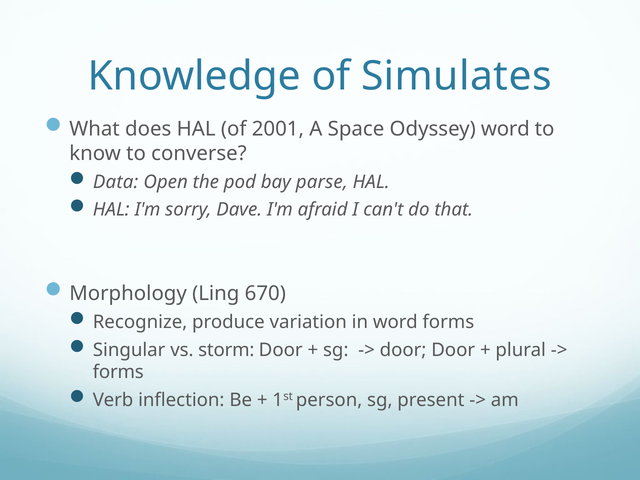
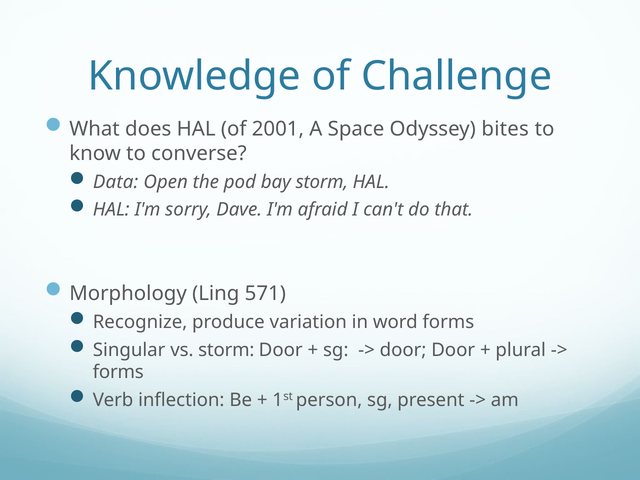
Simulates: Simulates -> Challenge
Odyssey word: word -> bites
bay parse: parse -> storm
670: 670 -> 571
